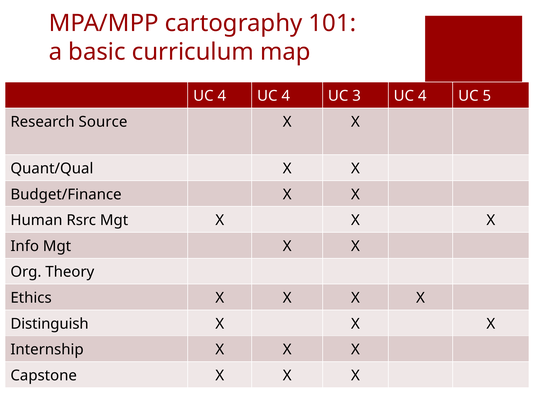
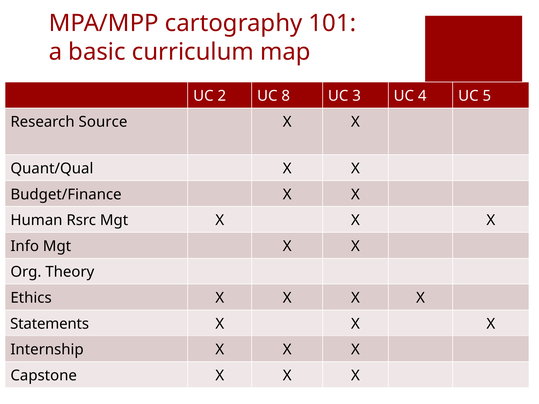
4 at (222, 96): 4 -> 2
4 at (286, 96): 4 -> 8
Distinguish: Distinguish -> Statements
